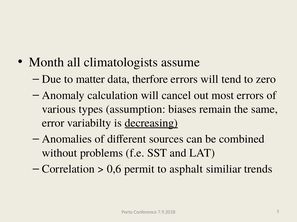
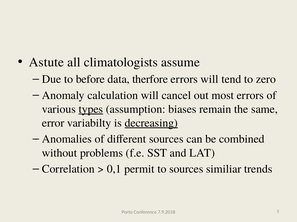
Month: Month -> Astute
matter: matter -> before
types underline: none -> present
0,6: 0,6 -> 0,1
to asphalt: asphalt -> sources
